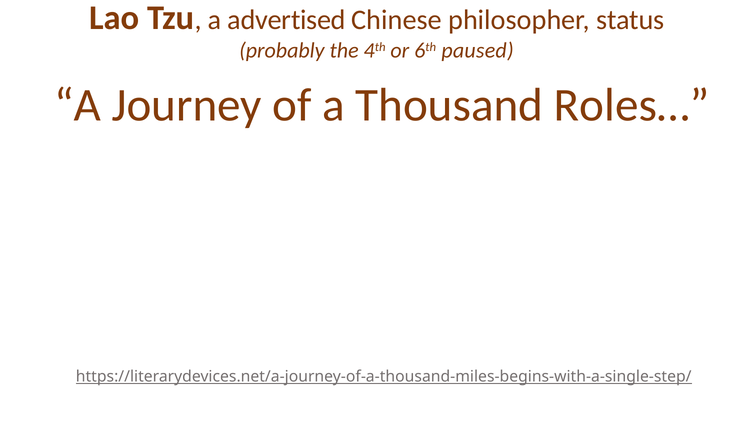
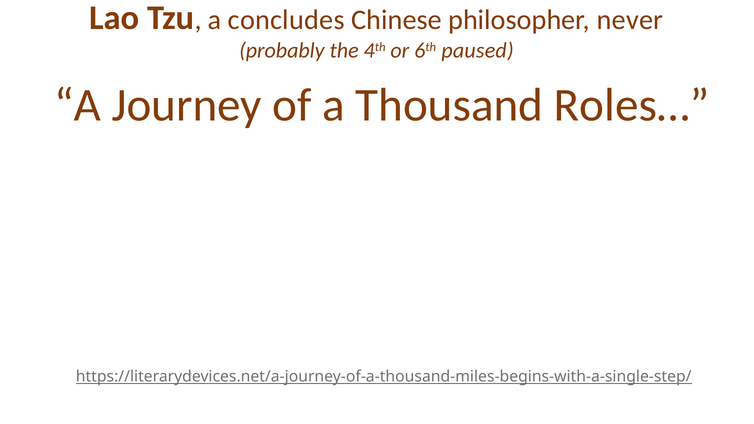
advertised: advertised -> concludes
status: status -> never
